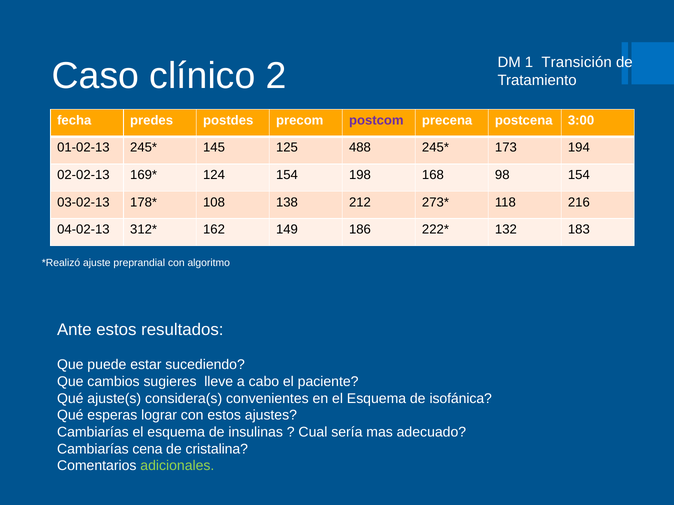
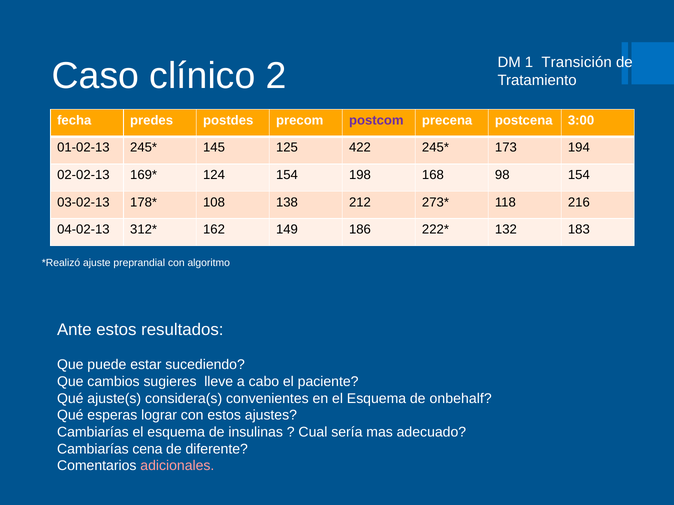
488: 488 -> 422
isofánica: isofánica -> onbehalf
cristalina: cristalina -> diferente
adicionales colour: light green -> pink
